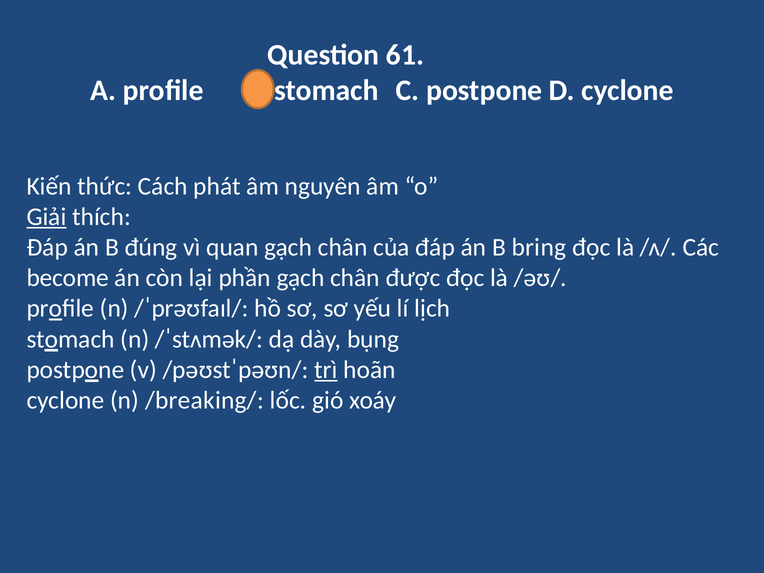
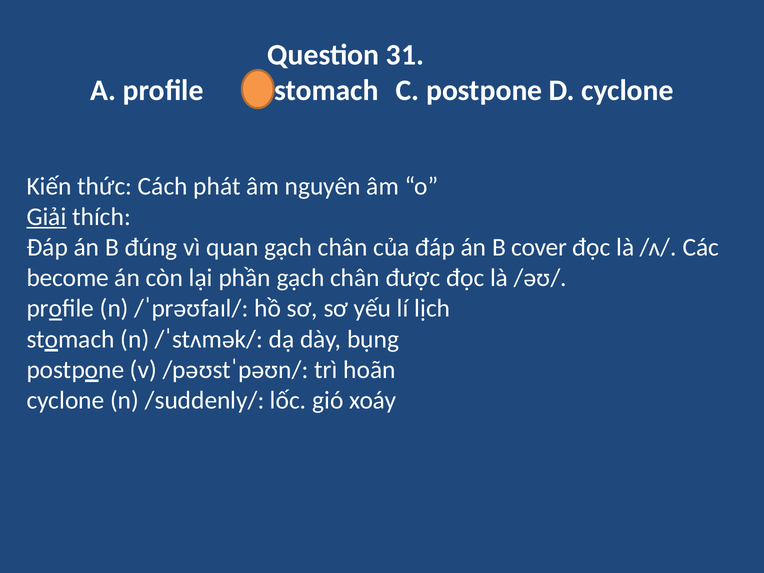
61: 61 -> 31
bring: bring -> cover
trì underline: present -> none
/breaking/: /breaking/ -> /suddenly/
